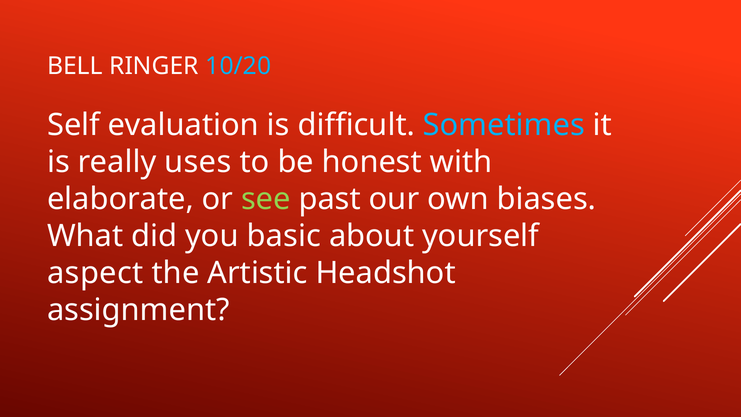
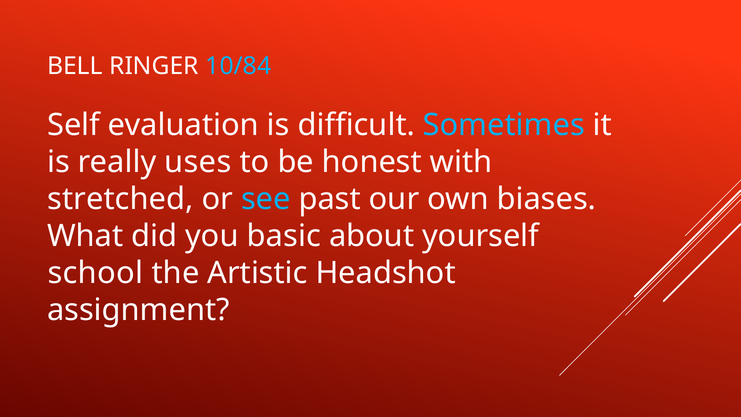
10/20: 10/20 -> 10/84
elaborate: elaborate -> stretched
see colour: light green -> light blue
aspect: aspect -> school
